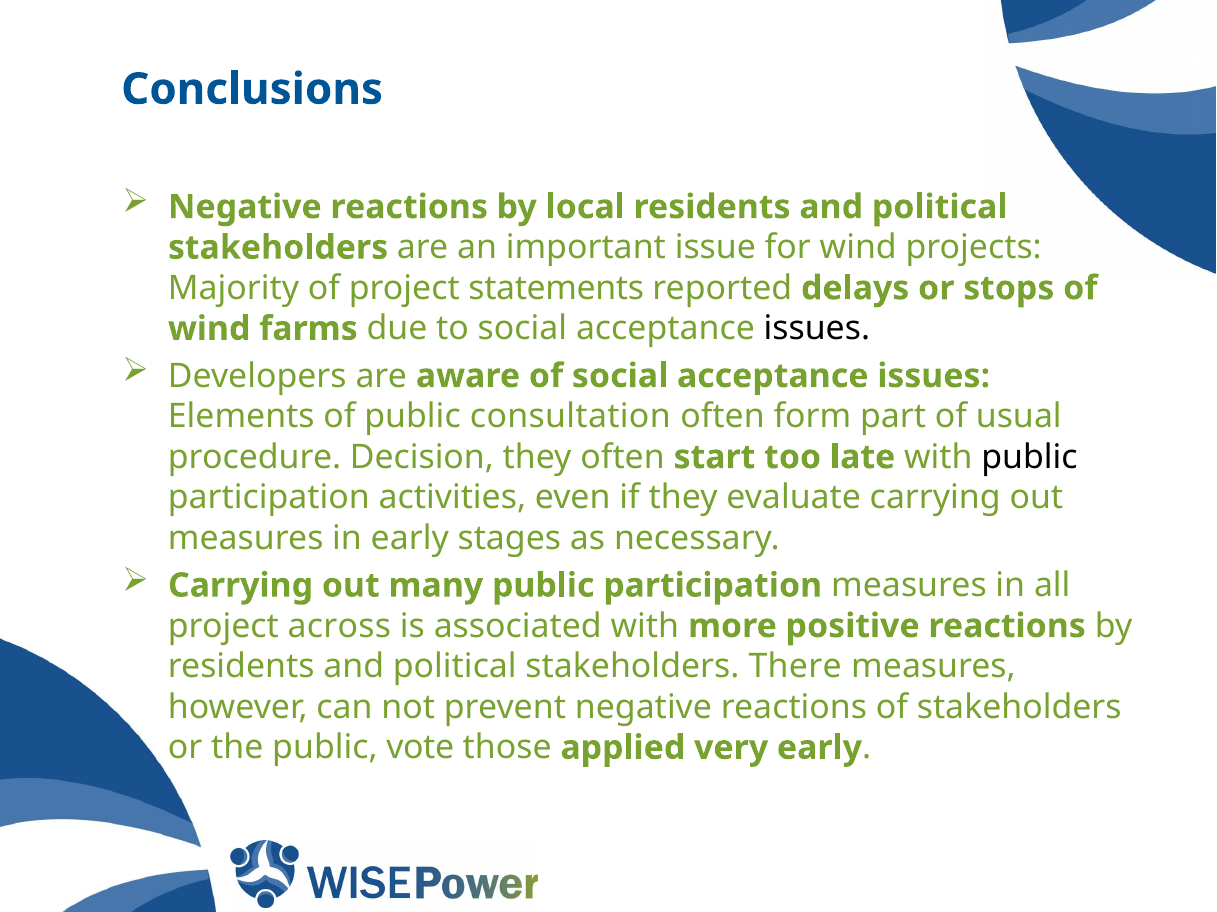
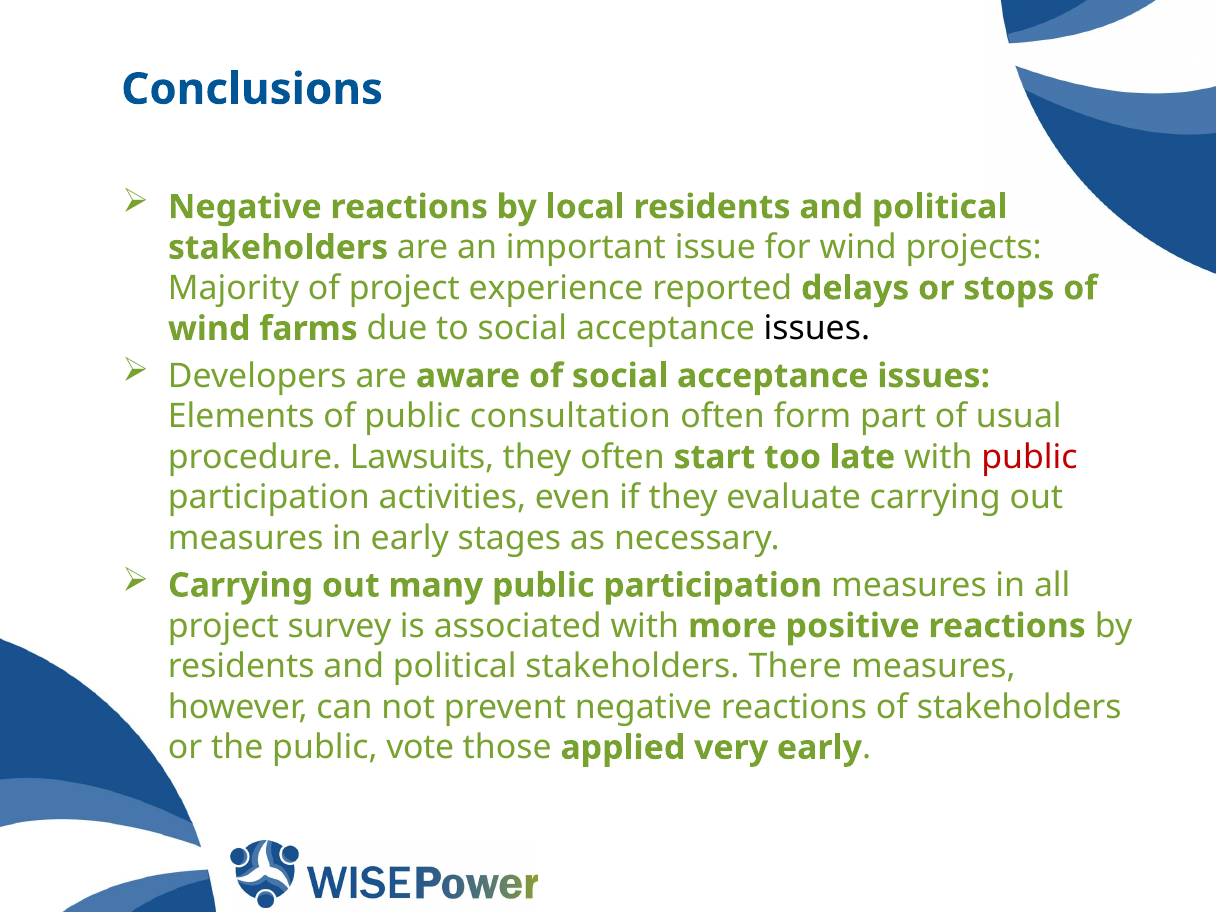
statements: statements -> experience
Decision: Decision -> Lawsuits
public at (1030, 457) colour: black -> red
across: across -> survey
